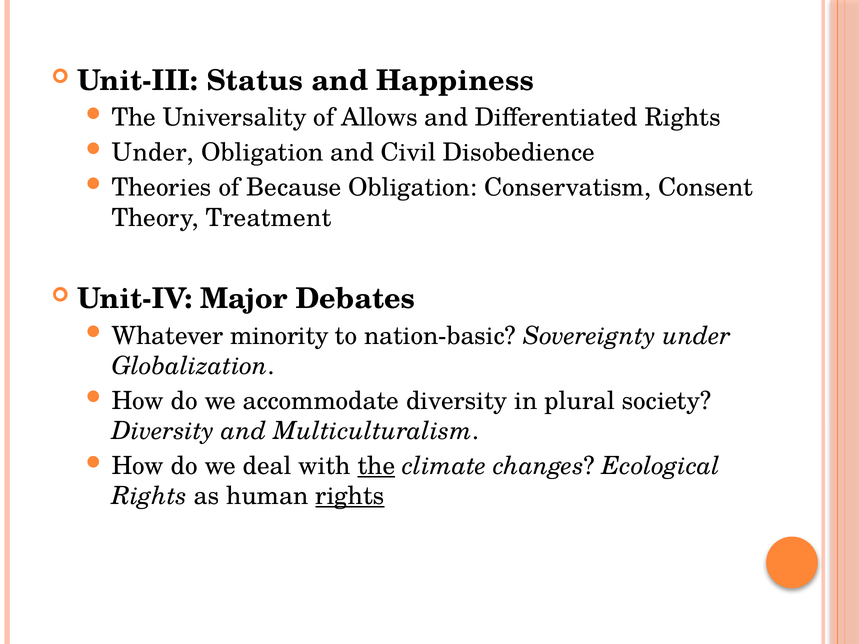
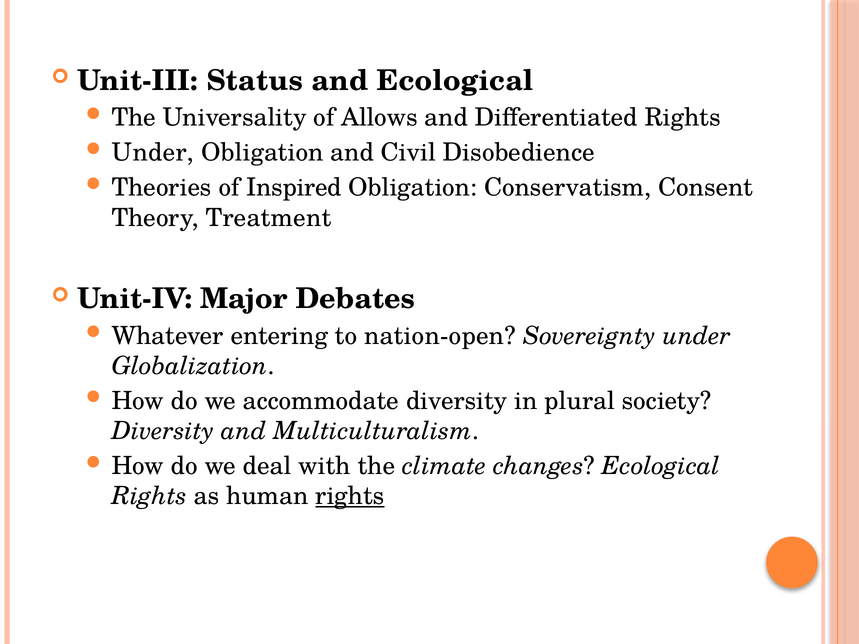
and Happiness: Happiness -> Ecological
Because: Because -> Inspired
minority: minority -> entering
nation-basic: nation-basic -> nation-open
the at (376, 466) underline: present -> none
